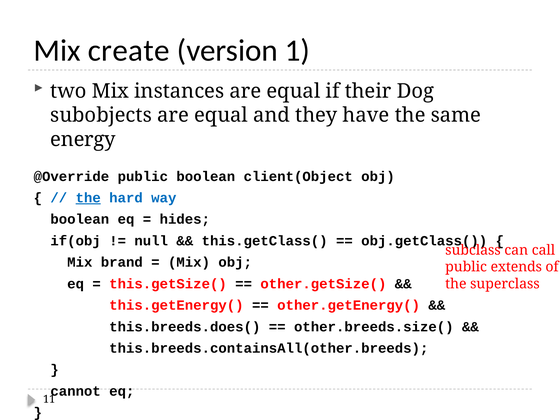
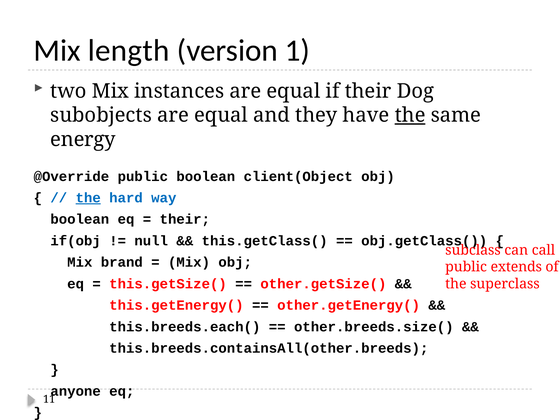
create: create -> length
the at (410, 115) underline: none -> present
hides at (185, 219): hides -> their
this.breeds.does(: this.breeds.does( -> this.breeds.each(
cannot: cannot -> anyone
